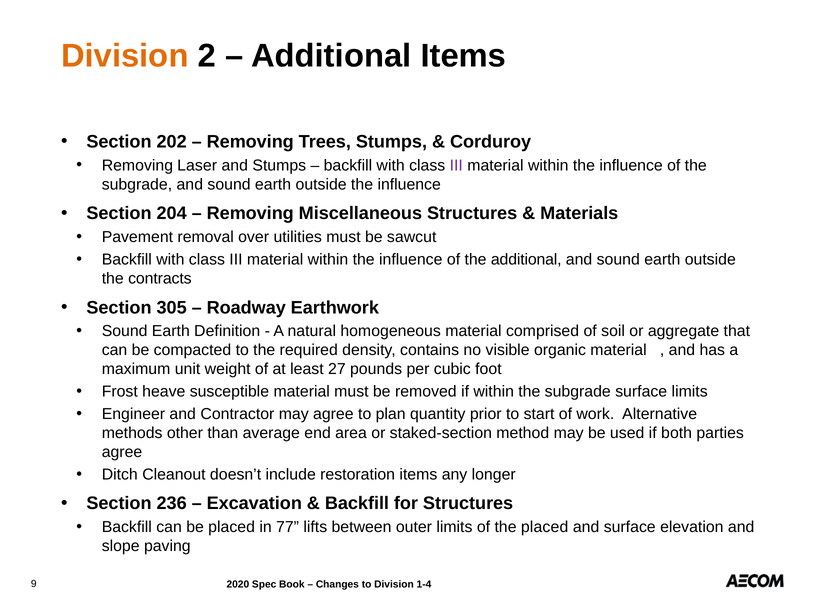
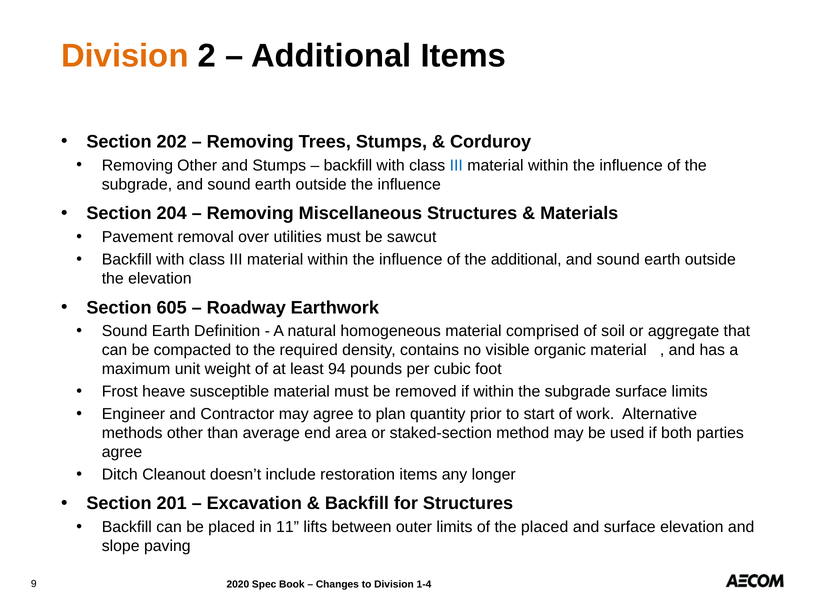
Removing Laser: Laser -> Other
III at (456, 165) colour: purple -> blue
the contracts: contracts -> elevation
305: 305 -> 605
27: 27 -> 94
236: 236 -> 201
77: 77 -> 11
